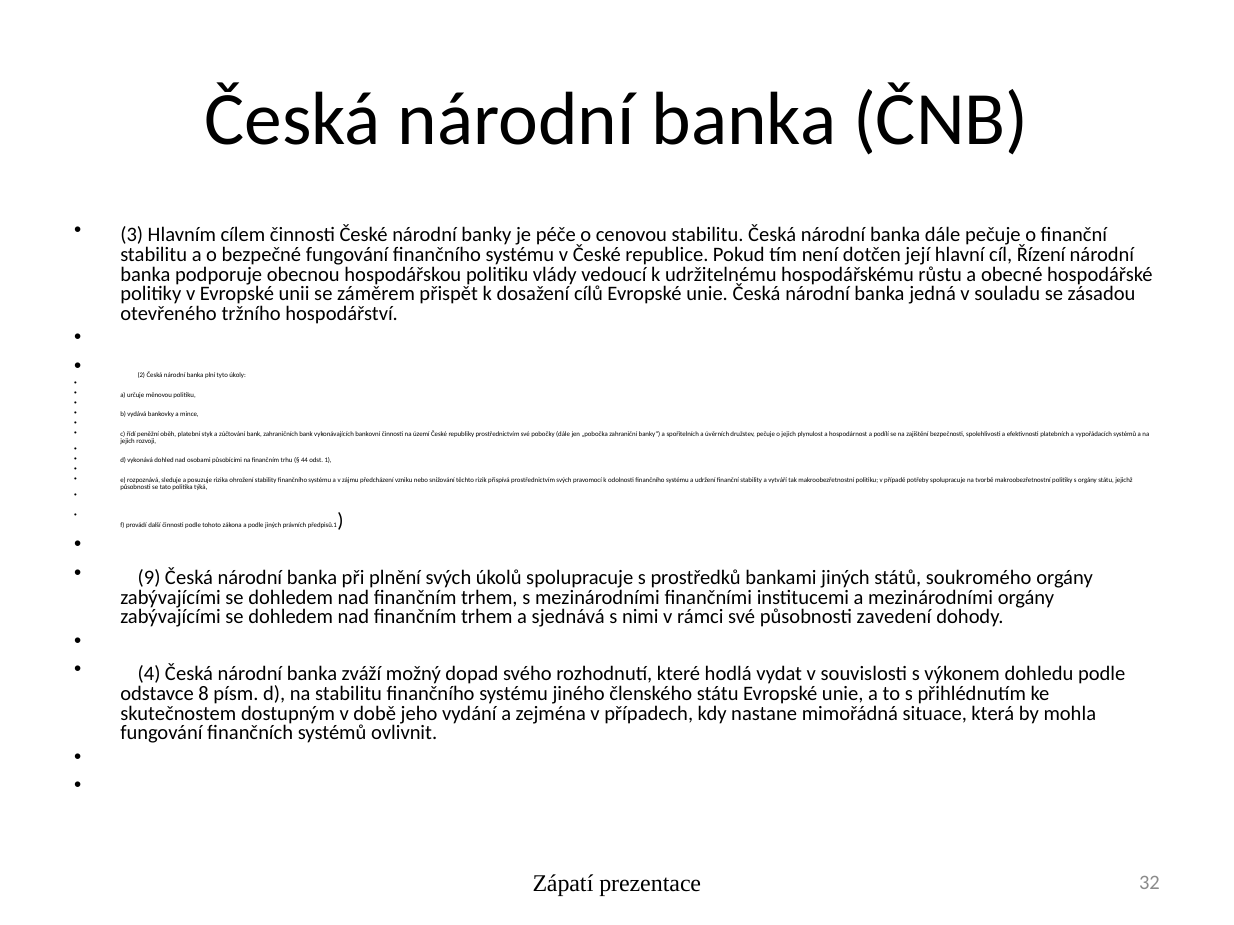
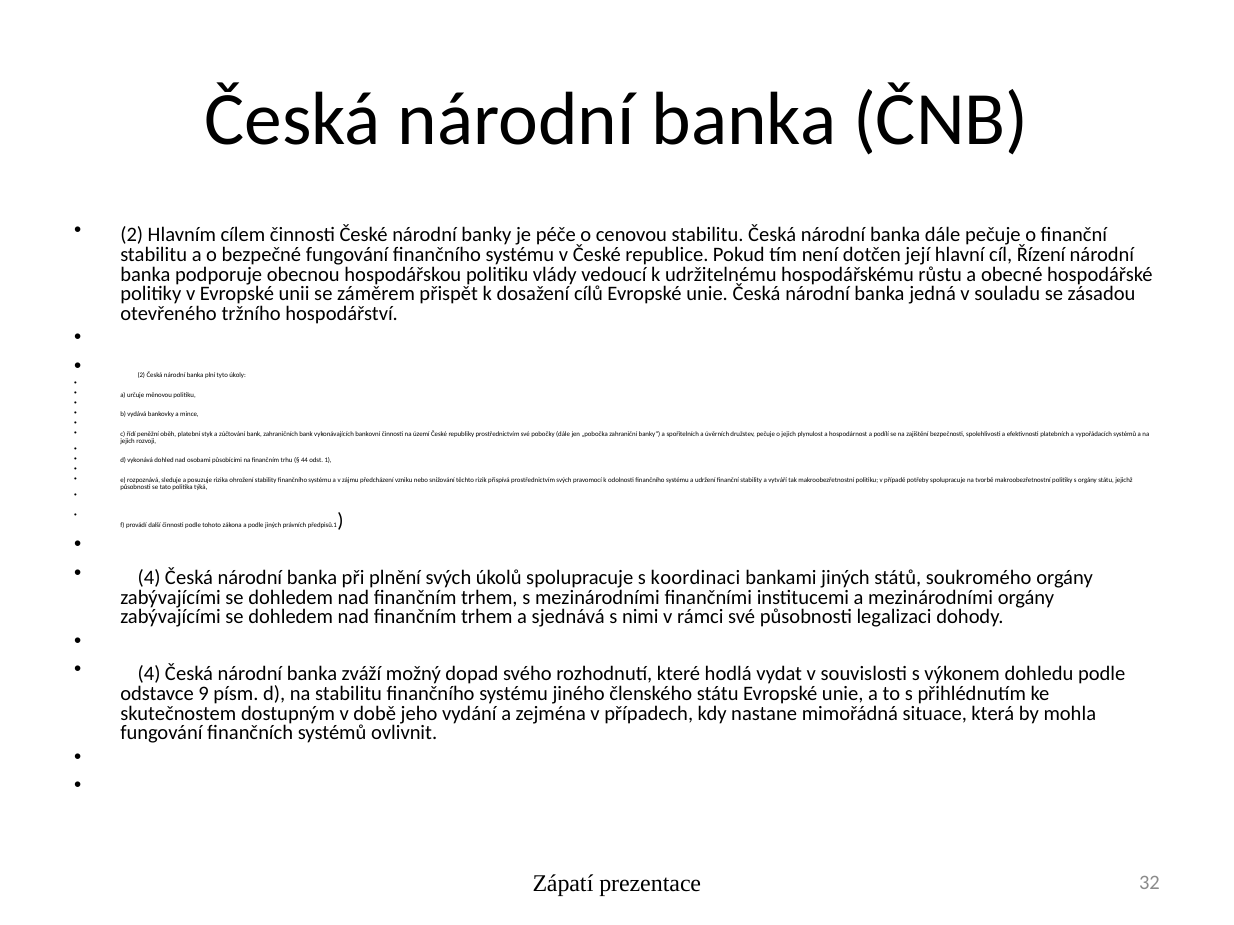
3 at (132, 235): 3 -> 2
9 at (149, 578): 9 -> 4
prostředků: prostředků -> koordinaci
zavedení: zavedení -> legalizaci
8: 8 -> 9
